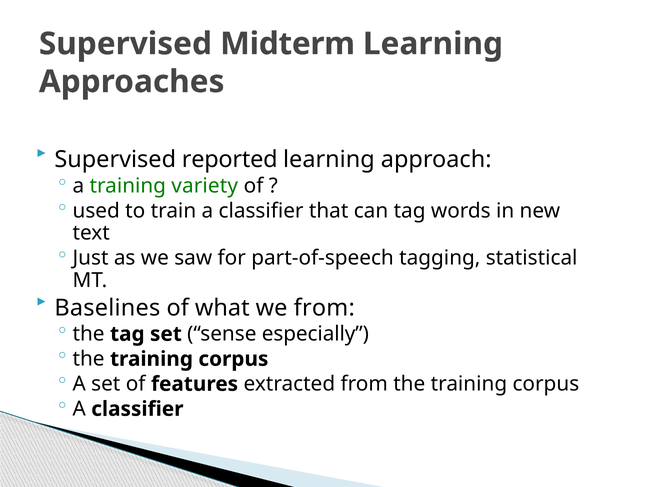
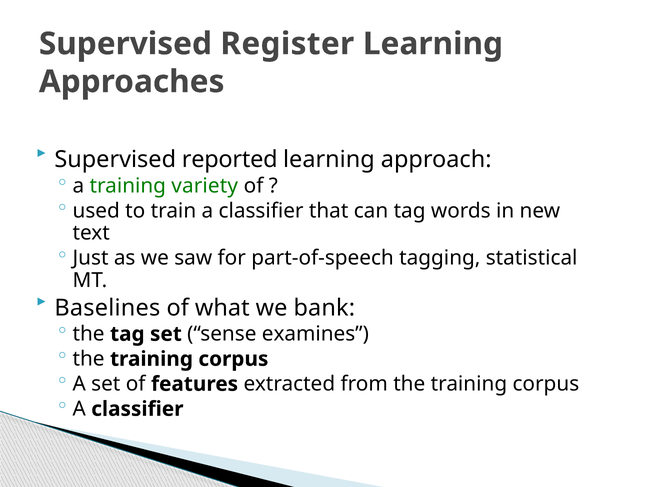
Midterm: Midterm -> Register
we from: from -> bank
especially: especially -> examines
